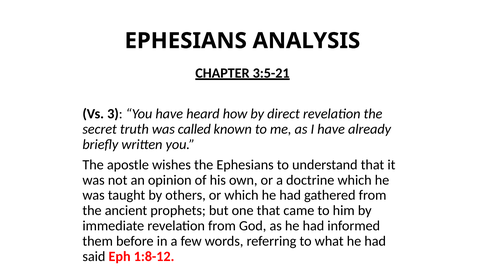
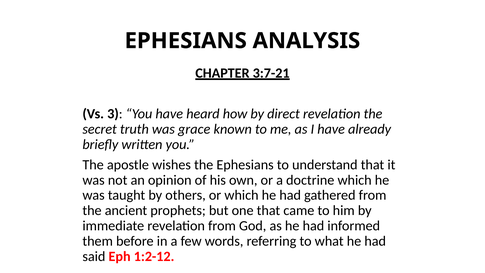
3:5-21: 3:5-21 -> 3:7-21
called: called -> grace
1:8-12: 1:8-12 -> 1:2-12
